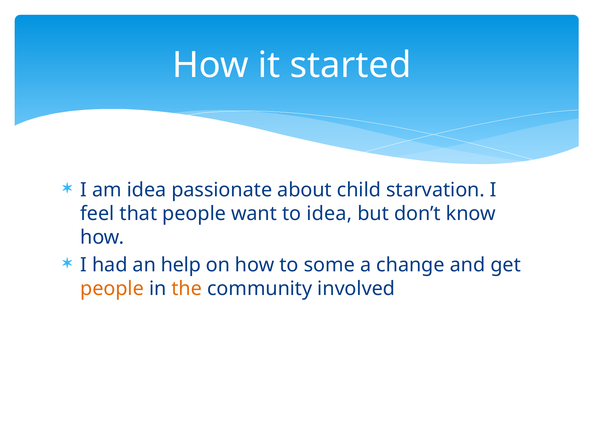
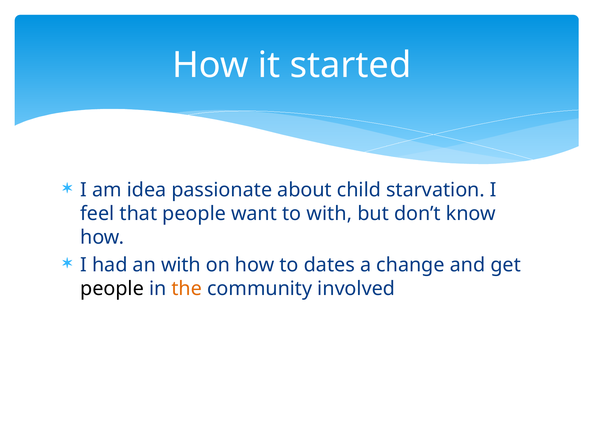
to idea: idea -> with
an help: help -> with
some: some -> dates
people at (112, 289) colour: orange -> black
